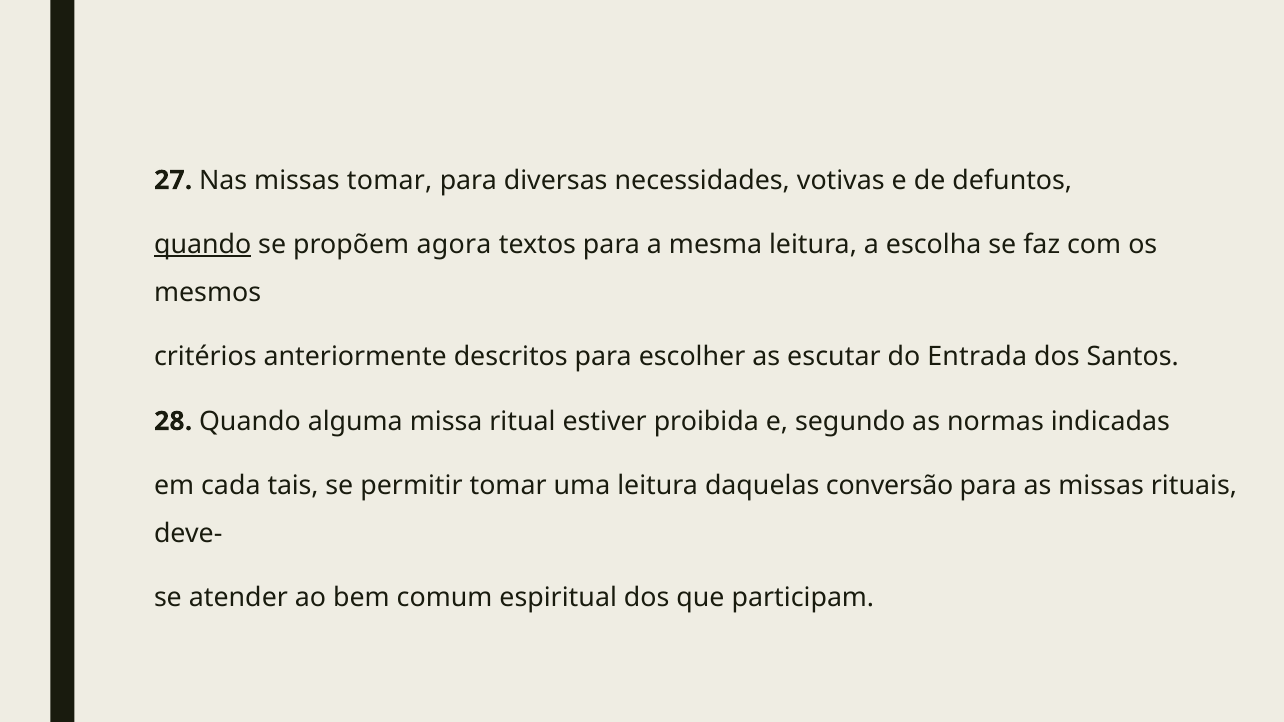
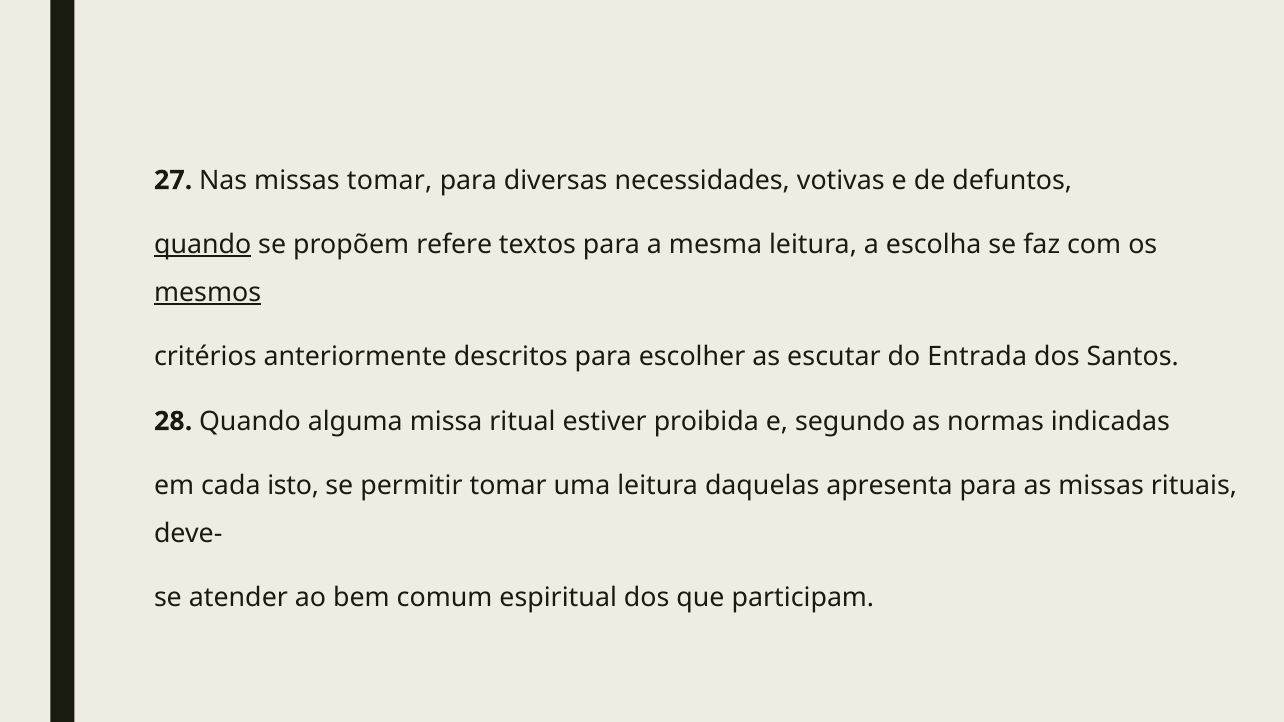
agora: agora -> refere
mesmos underline: none -> present
tais: tais -> isto
conversão: conversão -> apresenta
